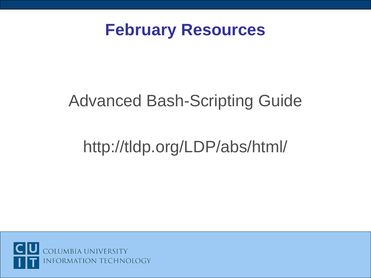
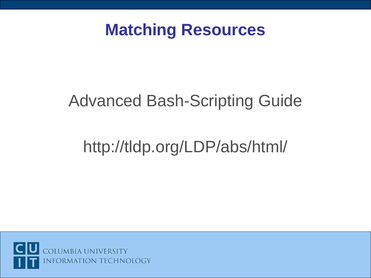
February: February -> Matching
